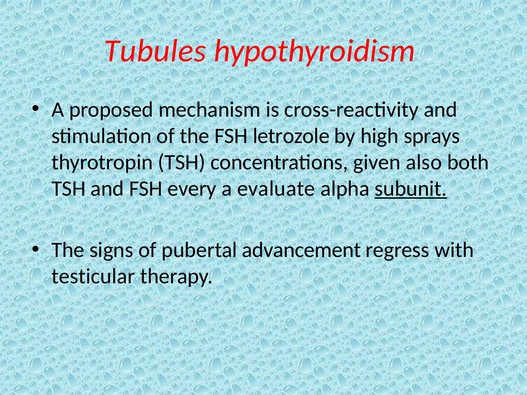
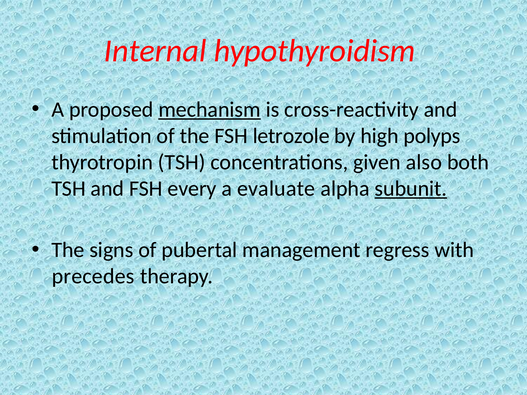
Tubules: Tubules -> Internal
mechanism underline: none -> present
sprays: sprays -> polyps
advancement: advancement -> management
testicular: testicular -> precedes
